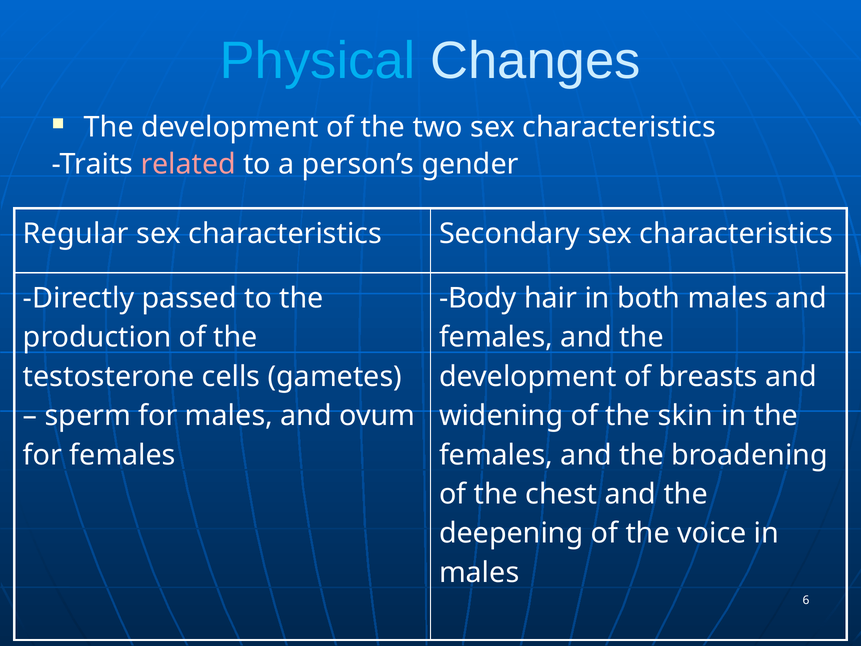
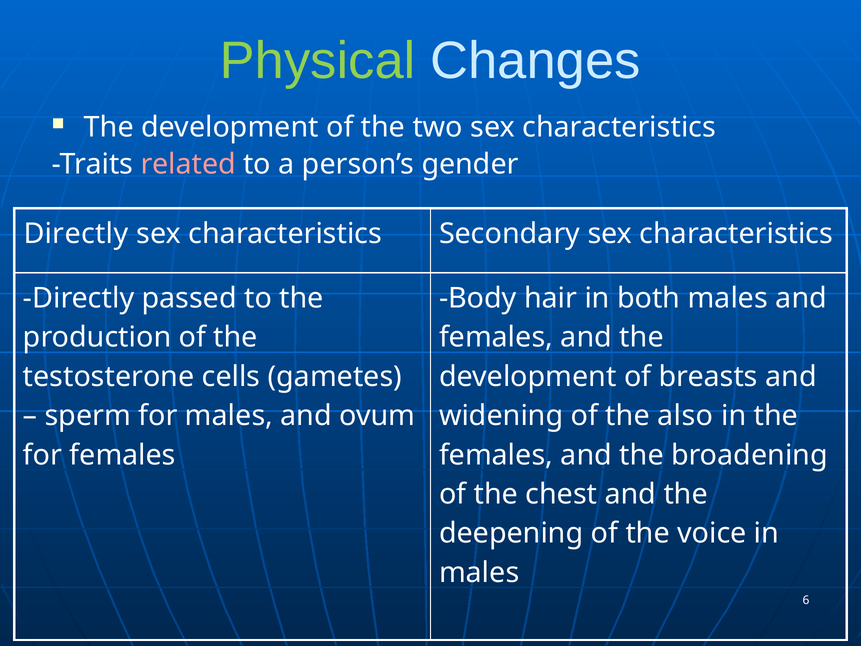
Physical colour: light blue -> light green
Regular at (76, 234): Regular -> Directly
skin: skin -> also
